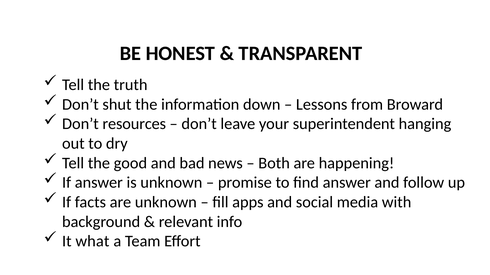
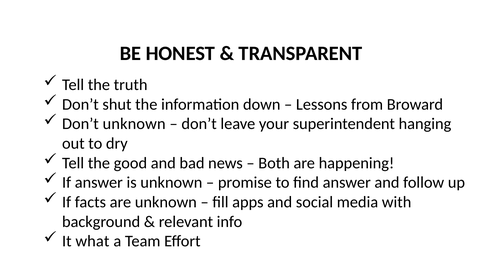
Don’t resources: resources -> unknown
